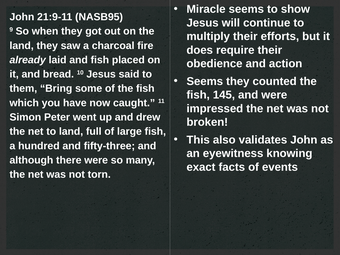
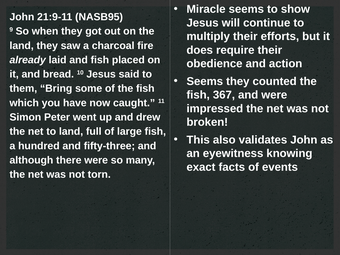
145: 145 -> 367
